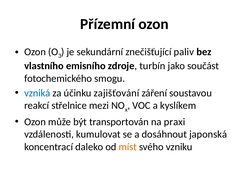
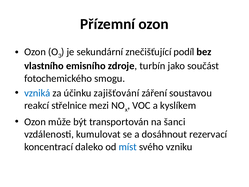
paliv: paliv -> podíl
praxi: praxi -> šanci
japonská: japonská -> rezervací
míst colour: orange -> blue
